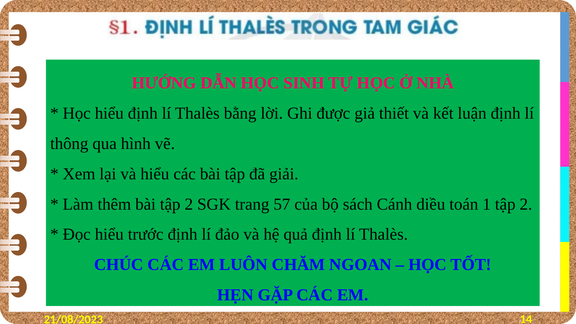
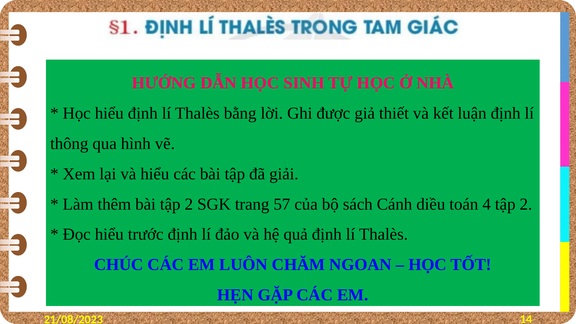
1: 1 -> 4
